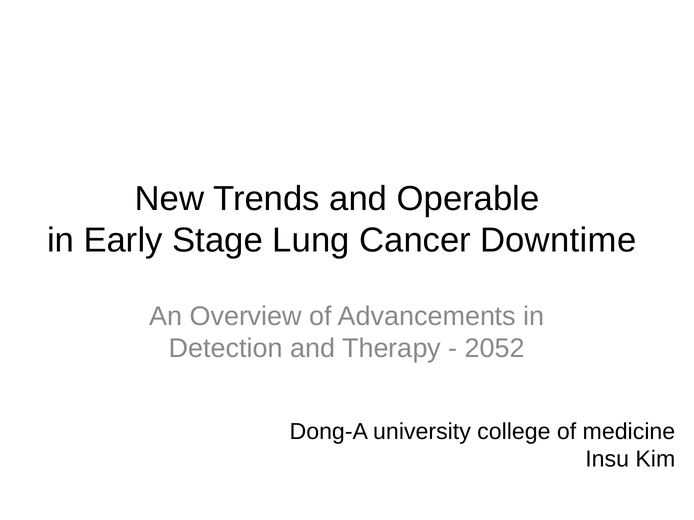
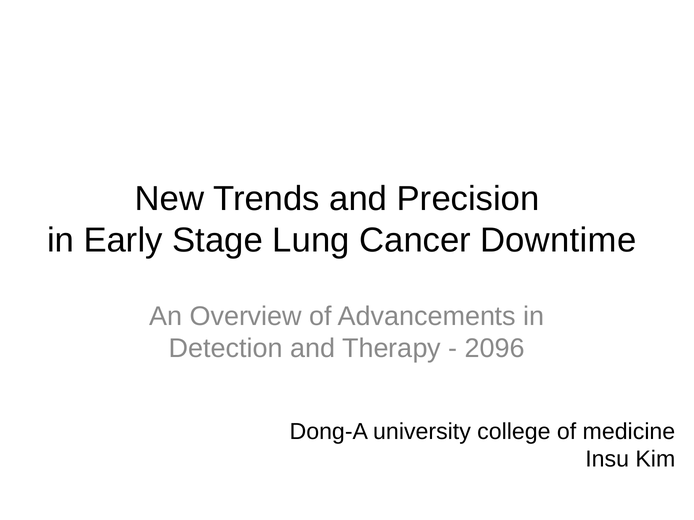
Operable: Operable -> Precision
2052: 2052 -> 2096
